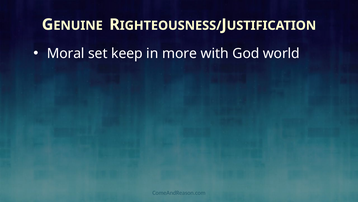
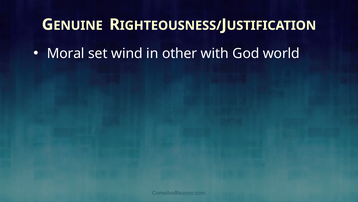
keep: keep -> wind
more: more -> other
